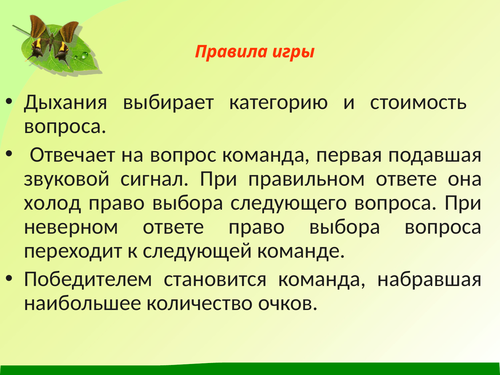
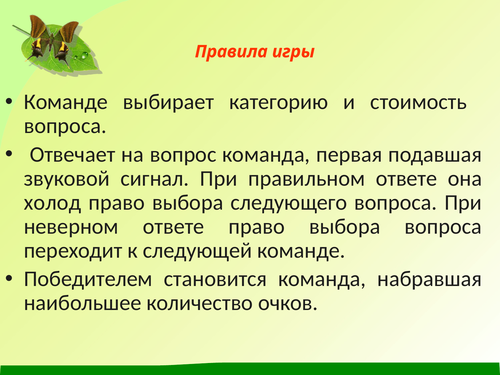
Дыхания at (66, 102): Дыхания -> Команде
